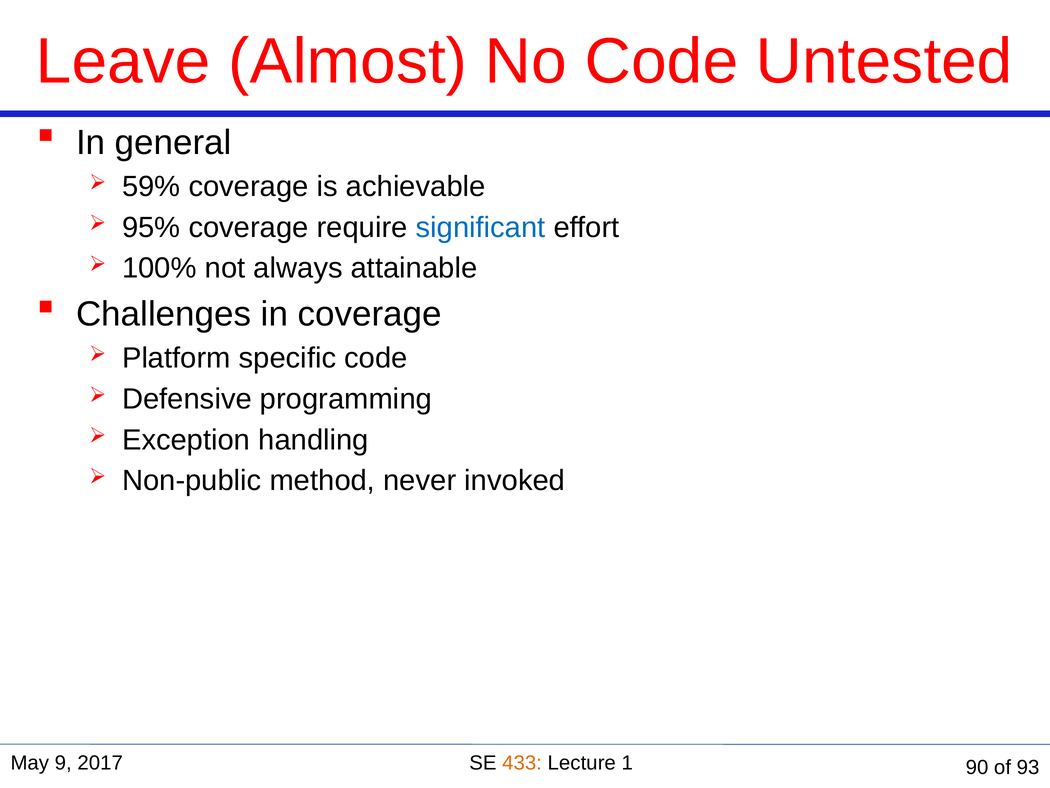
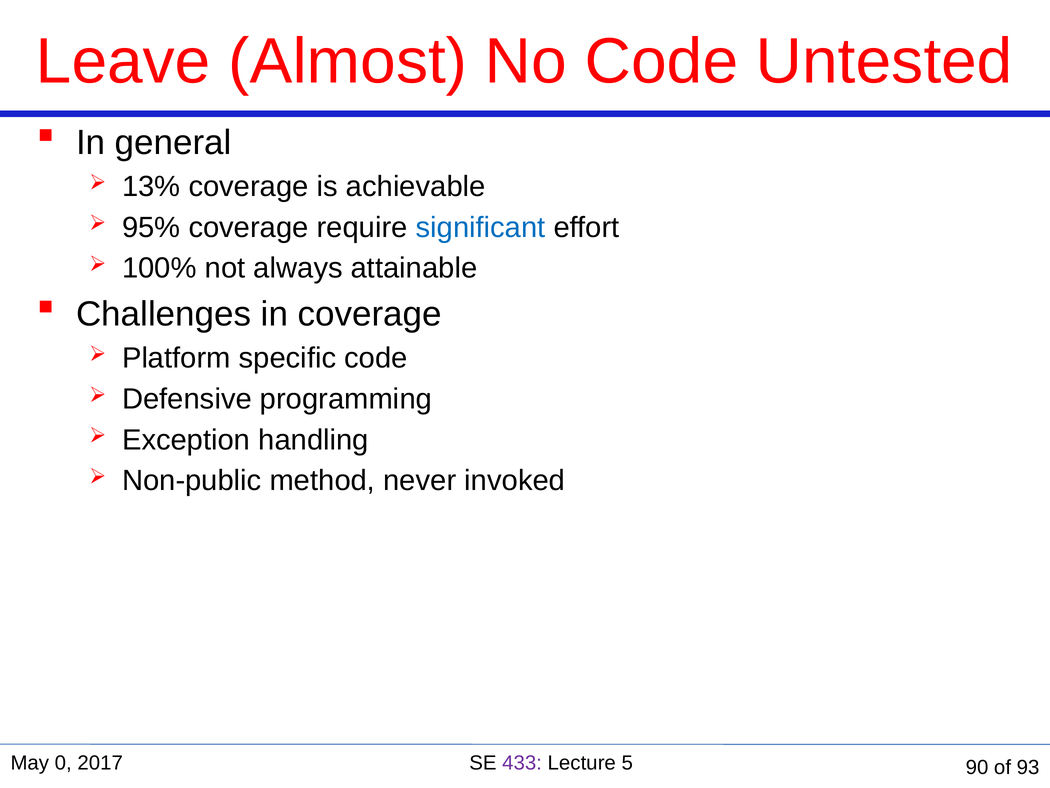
59%: 59% -> 13%
9: 9 -> 0
433 colour: orange -> purple
1: 1 -> 5
